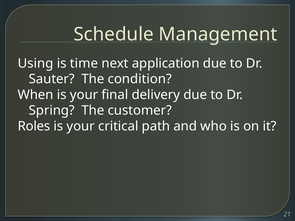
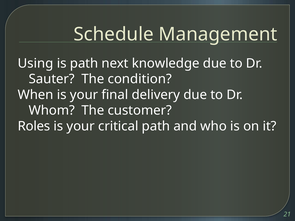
is time: time -> path
application: application -> knowledge
Spring: Spring -> Whom
